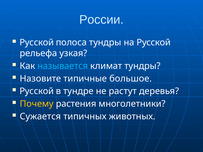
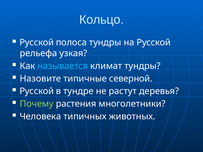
России: России -> Кольцо
большое: большое -> северной
Почему colour: yellow -> light green
Сужается: Сужается -> Человека
